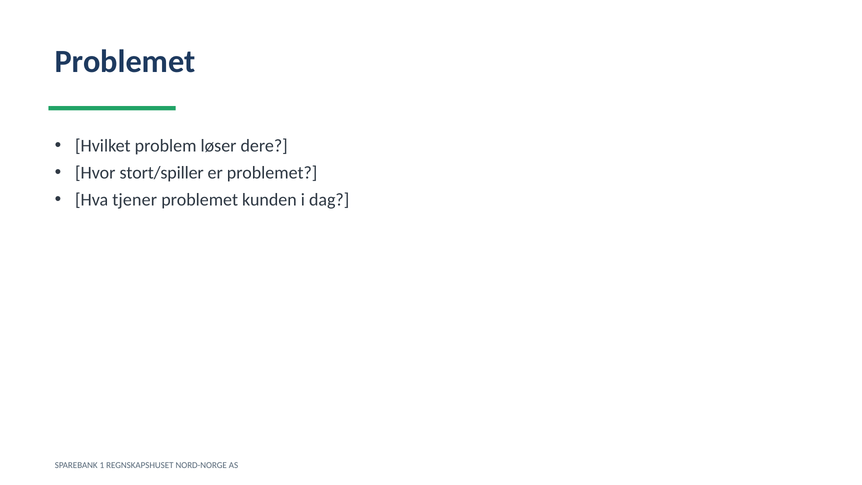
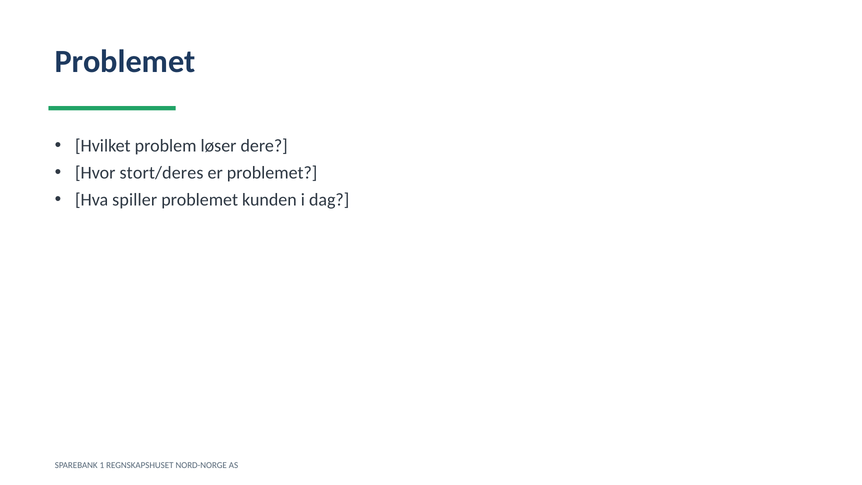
stort/spiller: stort/spiller -> stort/deres
tjener: tjener -> spiller
